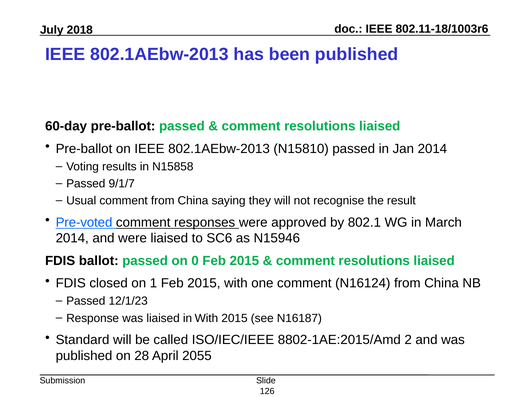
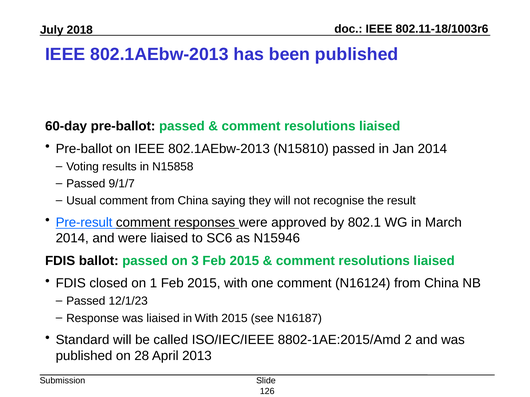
Pre-voted: Pre-voted -> Pre-result
0: 0 -> 3
2055: 2055 -> 2013
